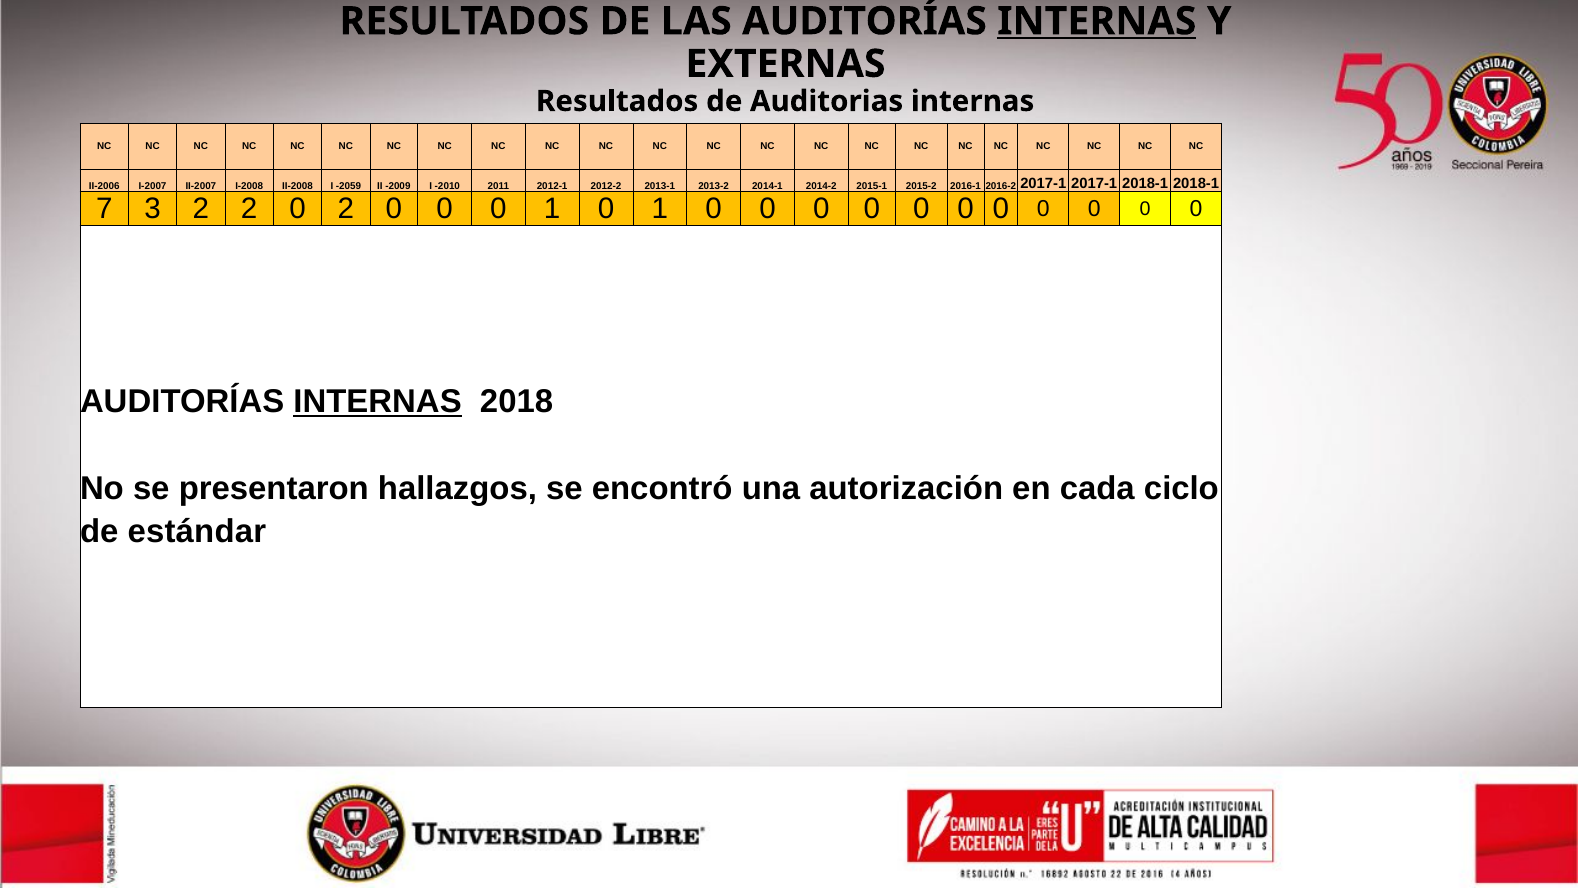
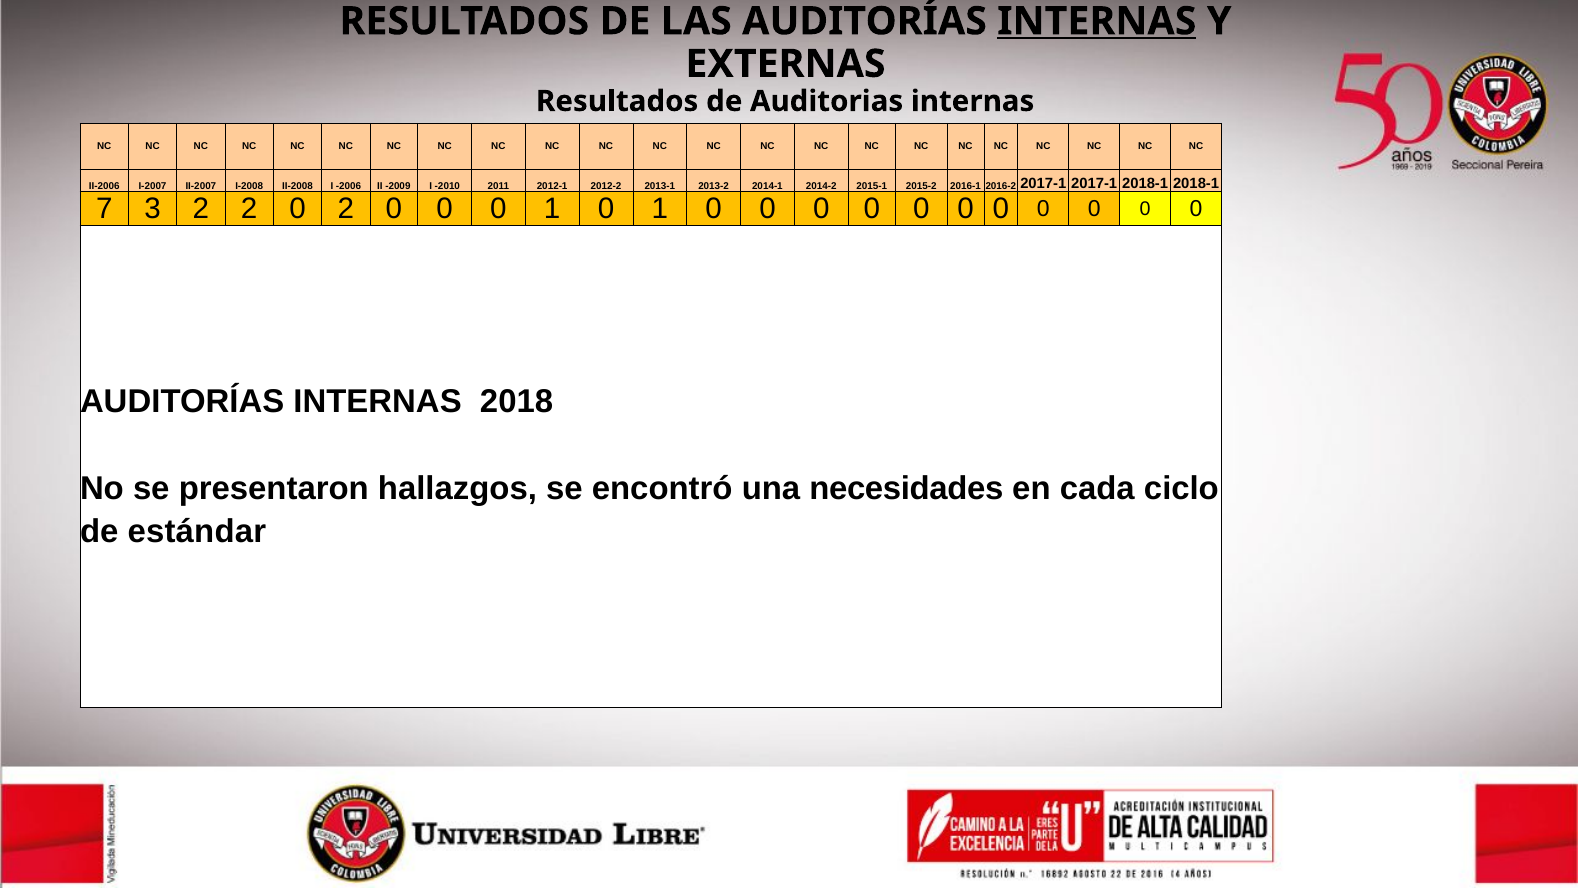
-2059: -2059 -> -2006
INTERNAS at (378, 402) underline: present -> none
autorización: autorización -> necesidades
